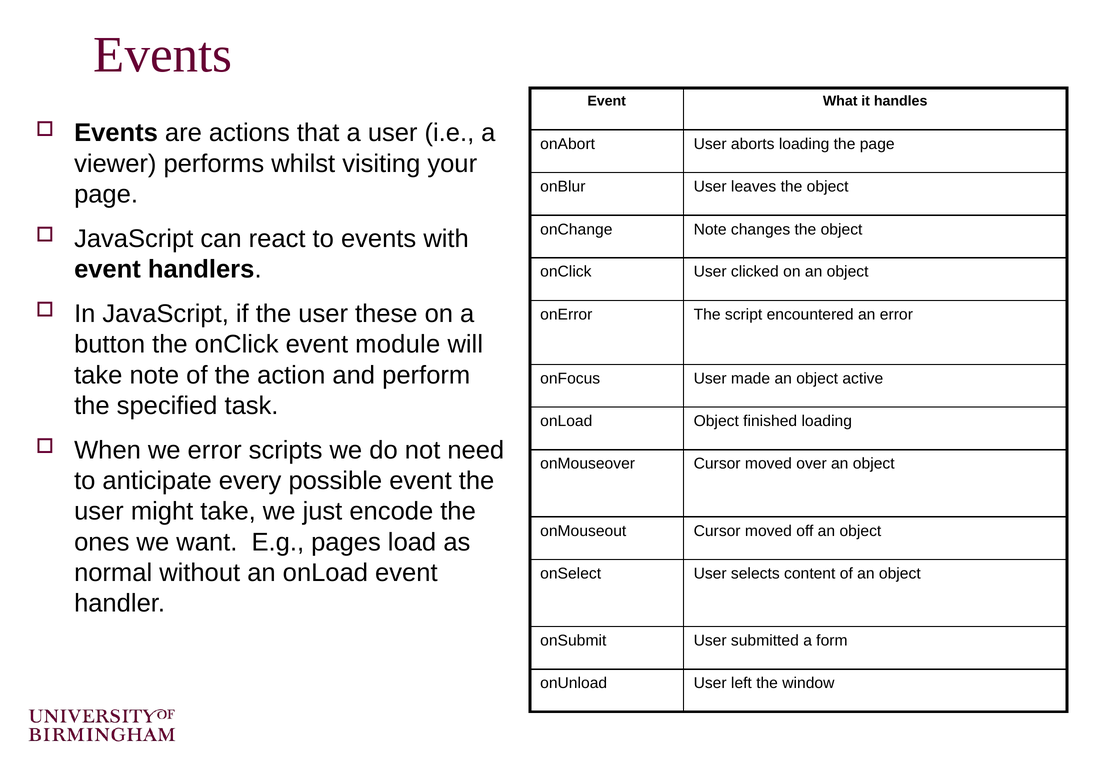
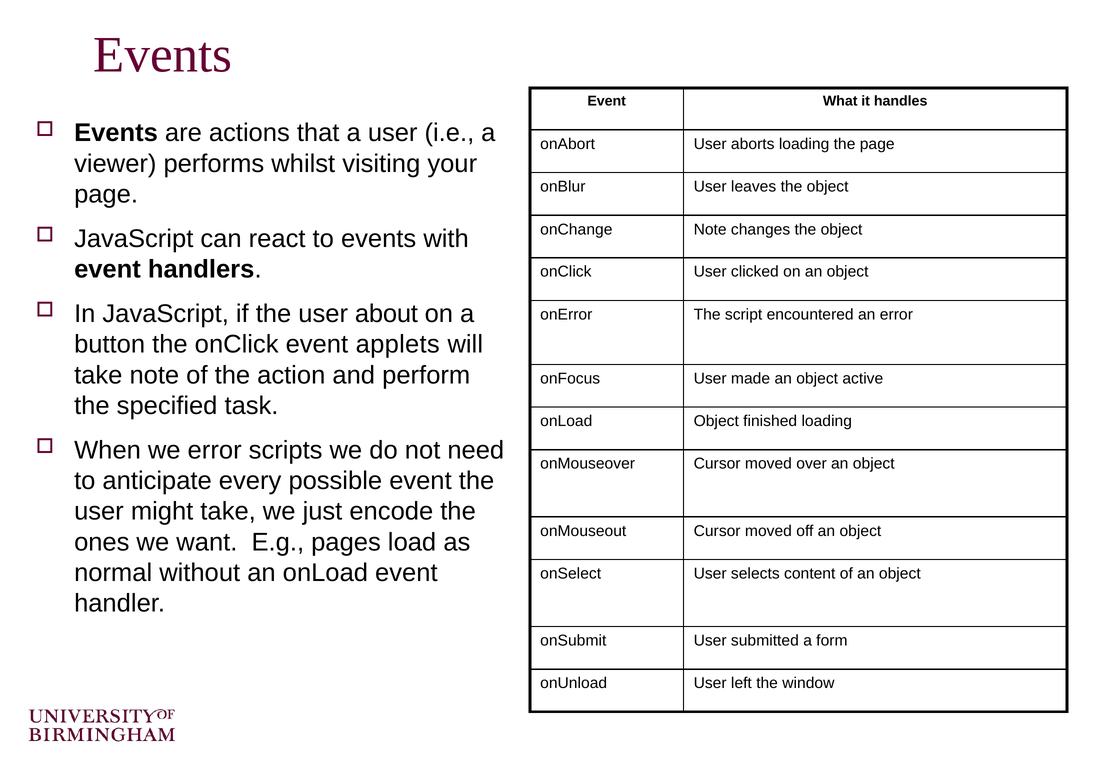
these: these -> about
module: module -> applets
